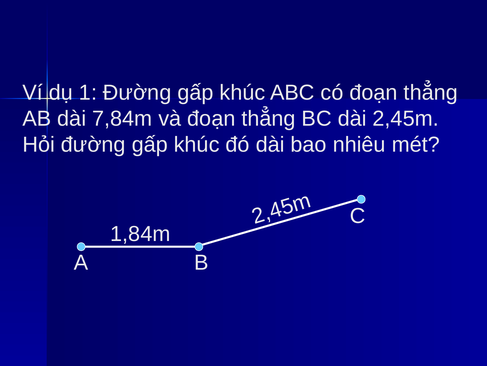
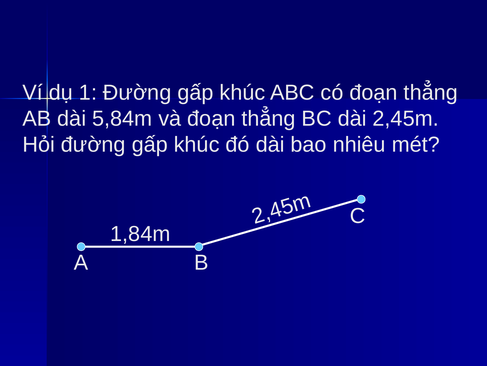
7,84m: 7,84m -> 5,84m
